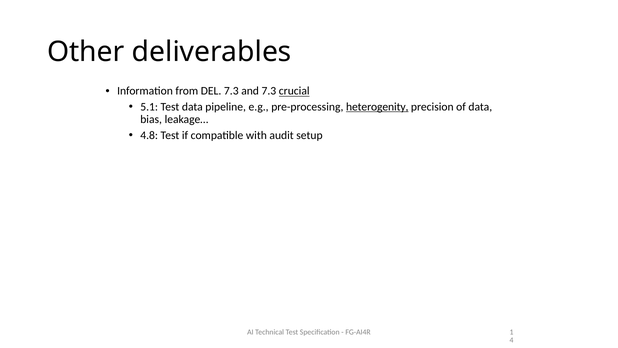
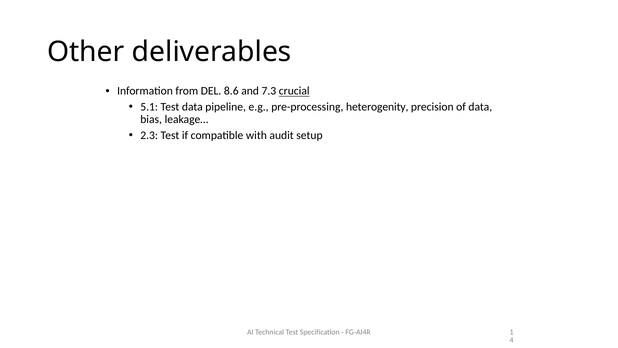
DEL 7.3: 7.3 -> 8.6
heterogenity underline: present -> none
4.8: 4.8 -> 2.3
